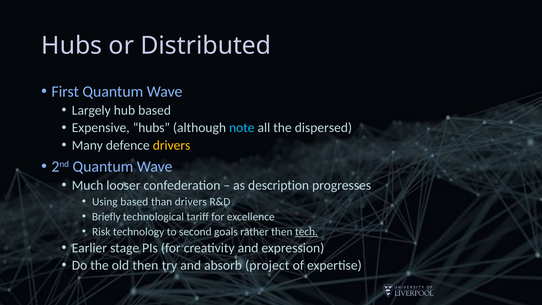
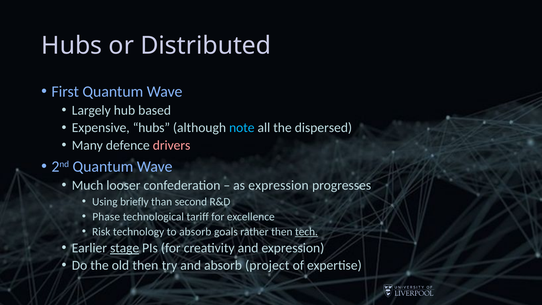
drivers at (172, 145) colour: yellow -> pink
as description: description -> expression
Using based: based -> briefly
than drivers: drivers -> second
Briefly: Briefly -> Phase
to second: second -> absorb
stage underline: none -> present
